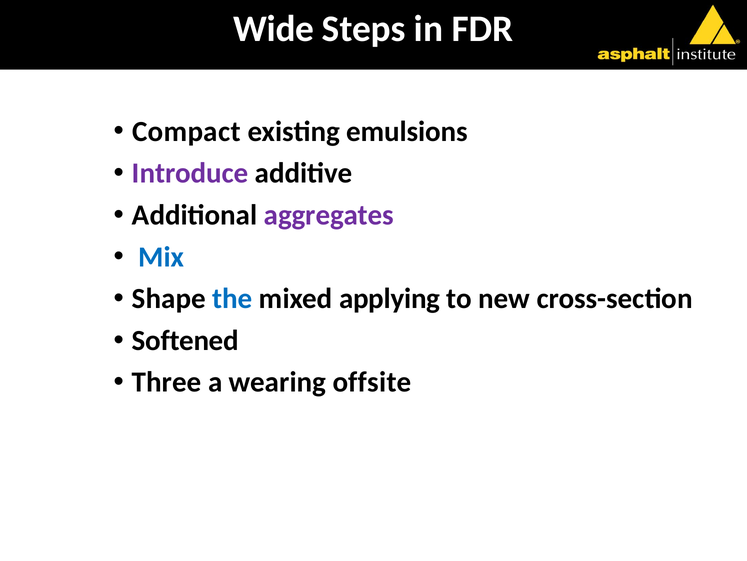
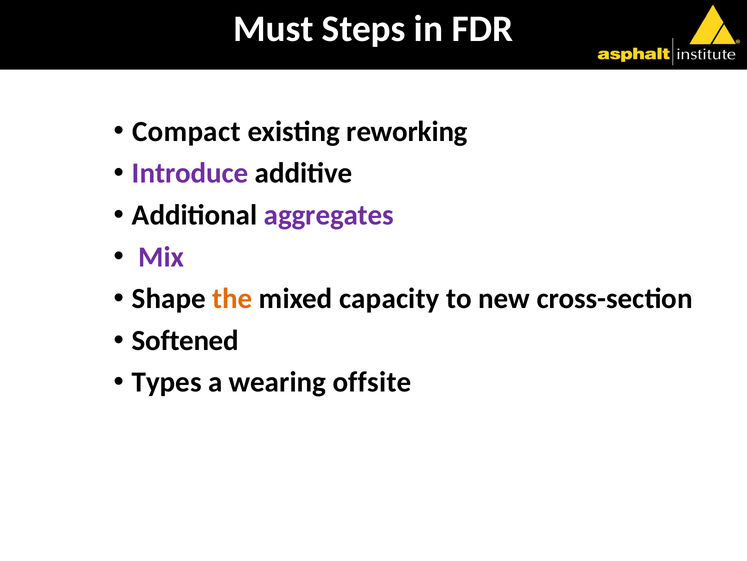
Wide: Wide -> Must
emulsions: emulsions -> reworking
Mix colour: blue -> purple
the colour: blue -> orange
applying: applying -> capacity
Three: Three -> Types
